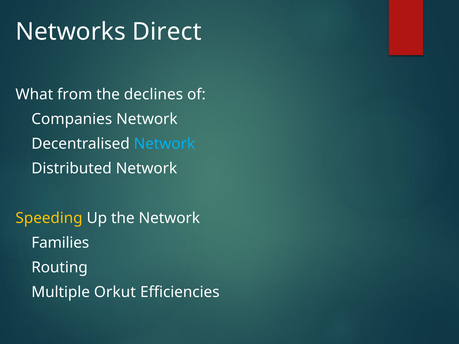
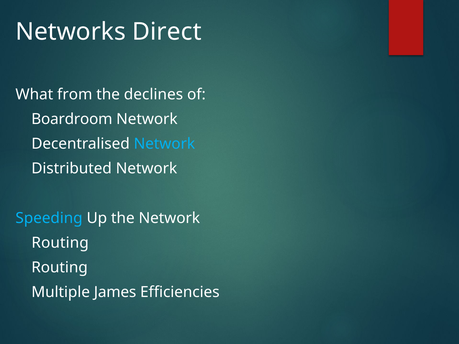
Companies: Companies -> Boardroom
Speeding colour: yellow -> light blue
Families at (60, 243): Families -> Routing
Orkut: Orkut -> James
